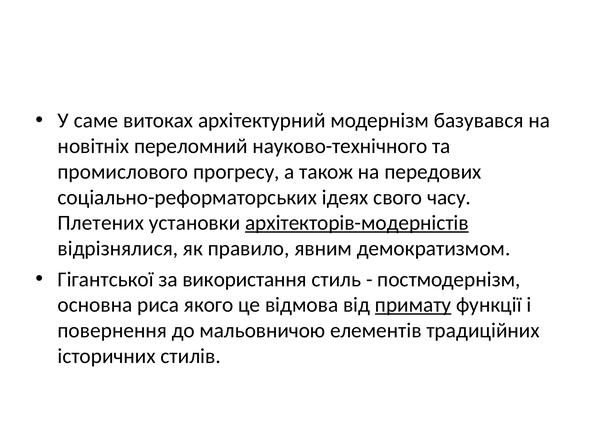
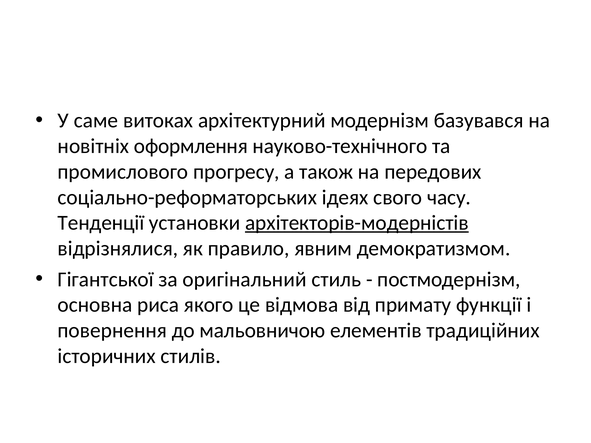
переломний: переломний -> оформлення
Плетених: Плетених -> Тенденції
використання: використання -> оригінальний
примату underline: present -> none
